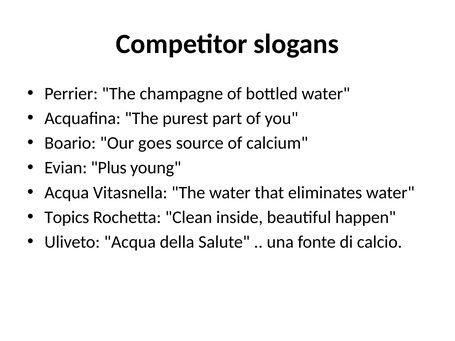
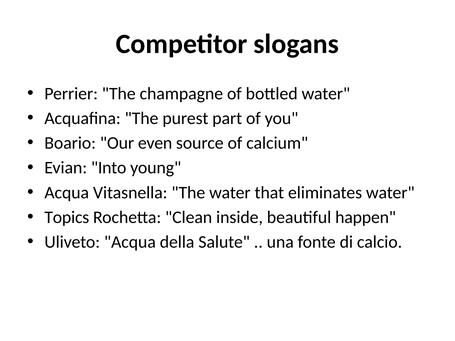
goes: goes -> even
Plus: Plus -> Into
